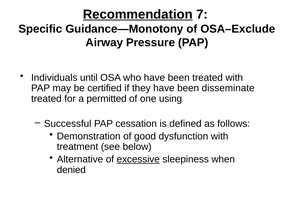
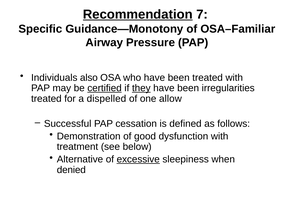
OSA–Exclude: OSA–Exclude -> OSA–Familiar
until: until -> also
certified underline: none -> present
they underline: none -> present
disseminate: disseminate -> irregularities
permitted: permitted -> dispelled
using: using -> allow
